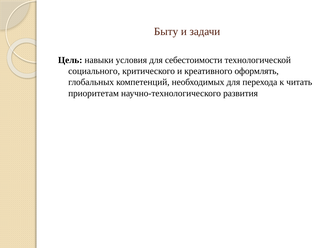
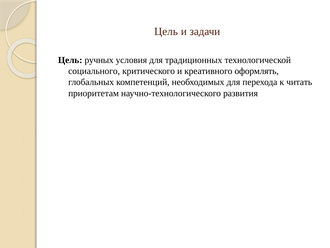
Быту at (166, 31): Быту -> Цель
навыки: навыки -> ручных
себестоимости: себестоимости -> традиционных
